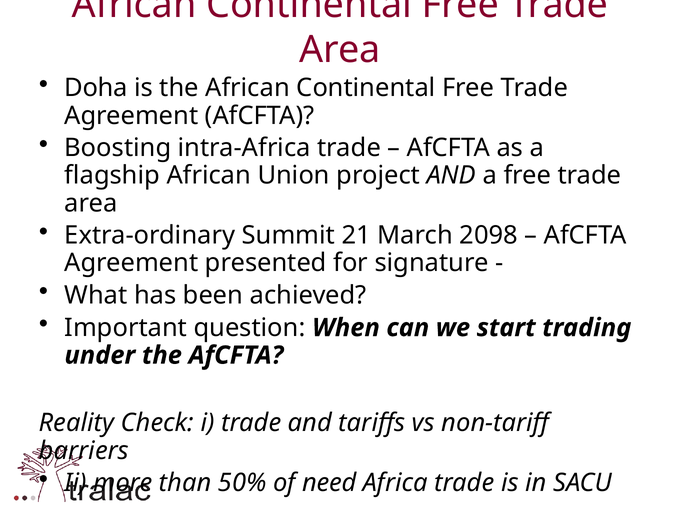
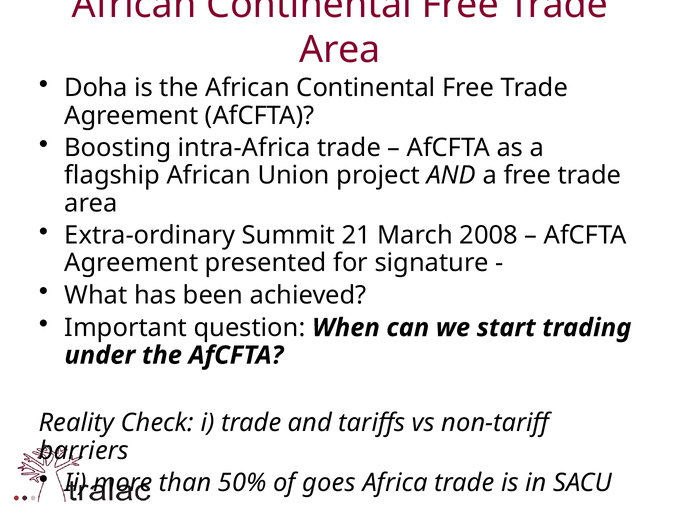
2098: 2098 -> 2008
need: need -> goes
